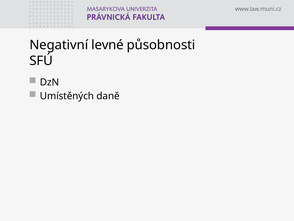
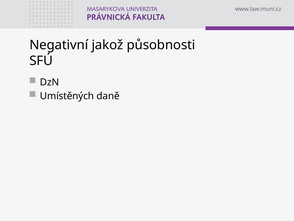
levné: levné -> jakož
